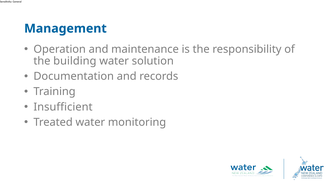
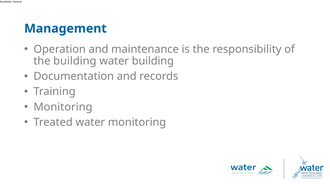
water solution: solution -> building
Insufficient at (63, 107): Insufficient -> Monitoring
